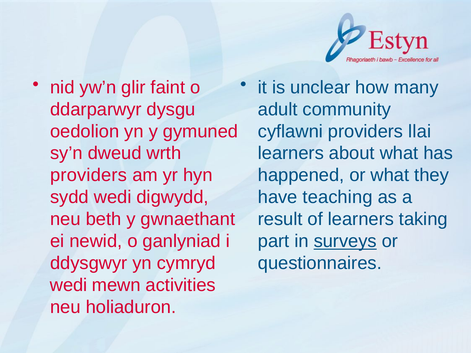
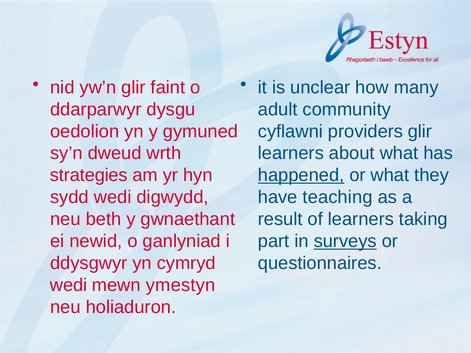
providers llai: llai -> glir
providers at (89, 175): providers -> strategies
happened underline: none -> present
activities: activities -> ymestyn
